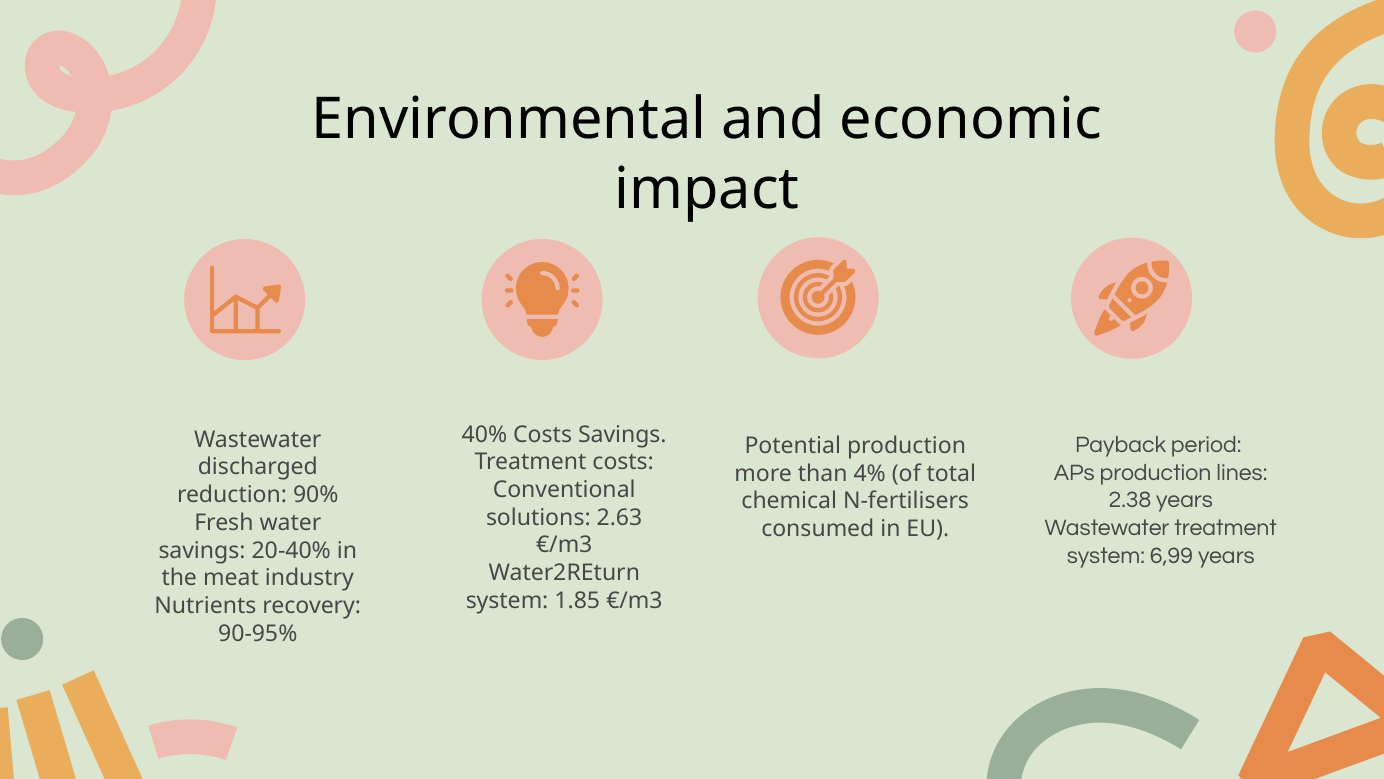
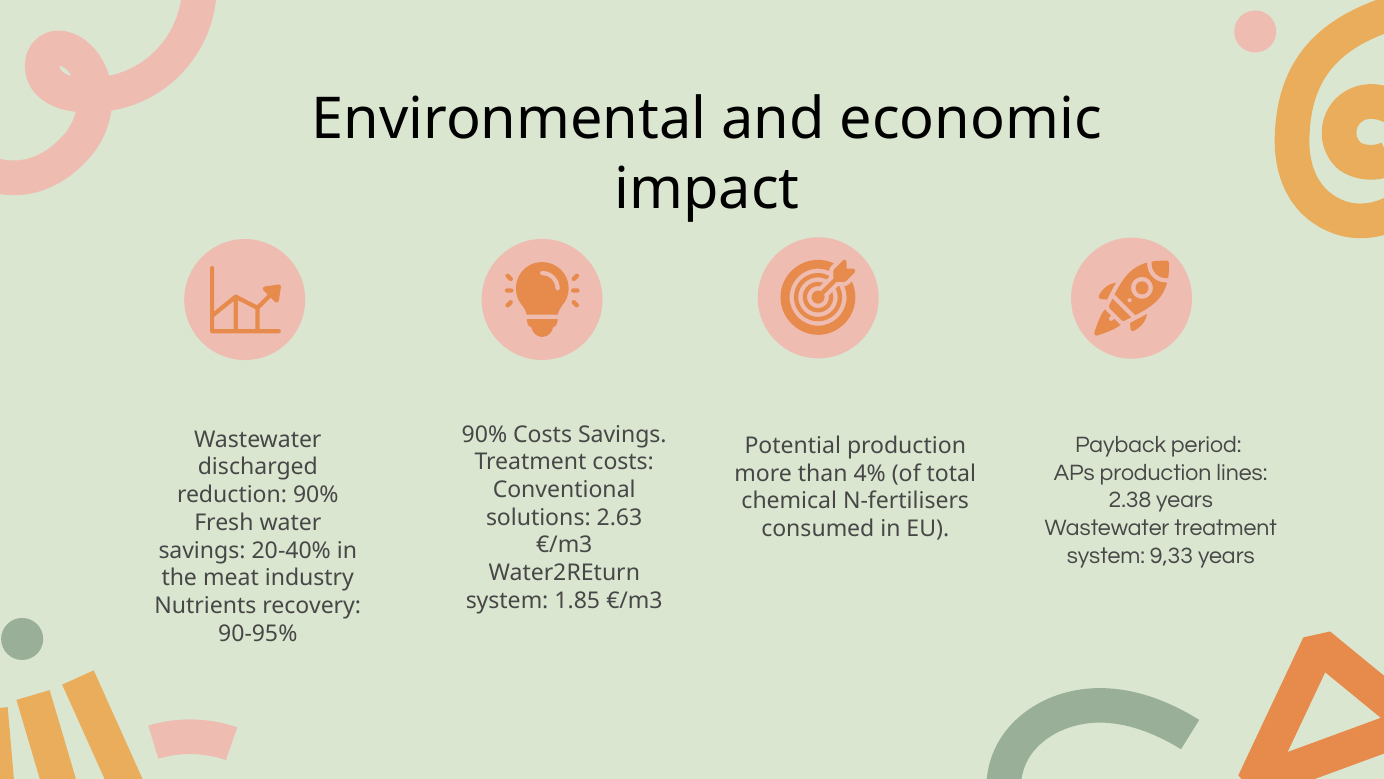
40% at (484, 434): 40% -> 90%
6,99: 6,99 -> 9,33
